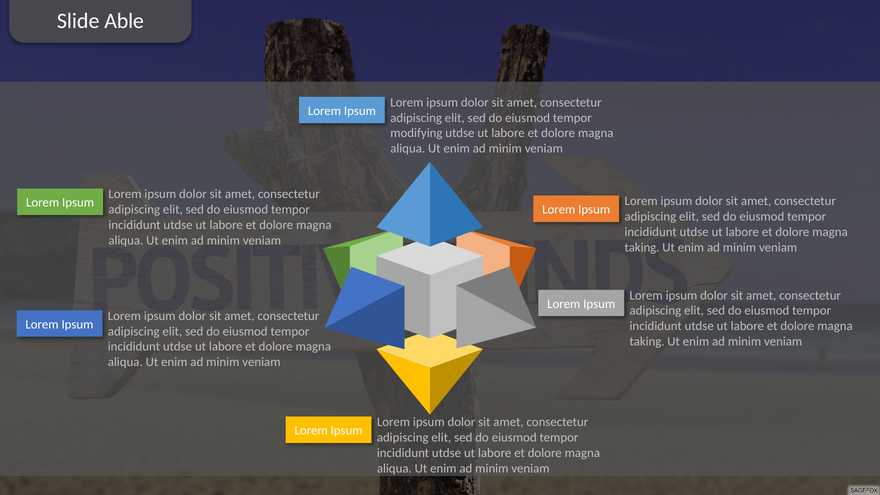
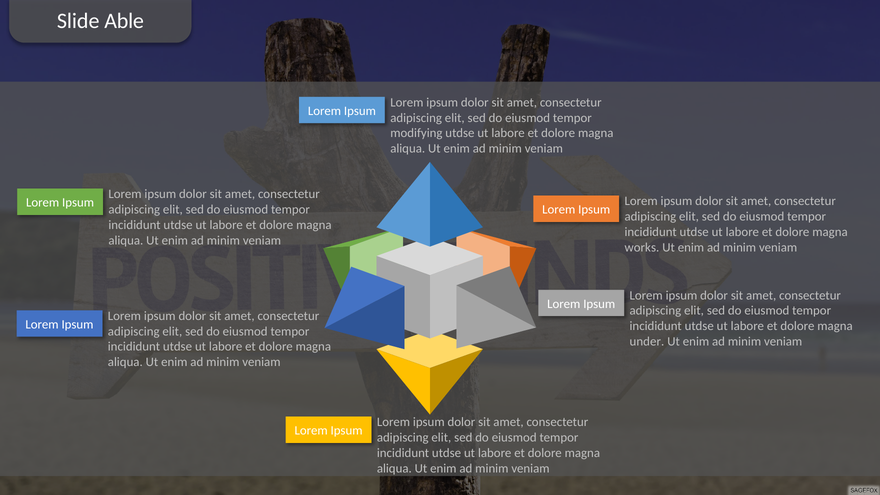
taking at (642, 247): taking -> works
taking at (647, 342): taking -> under
